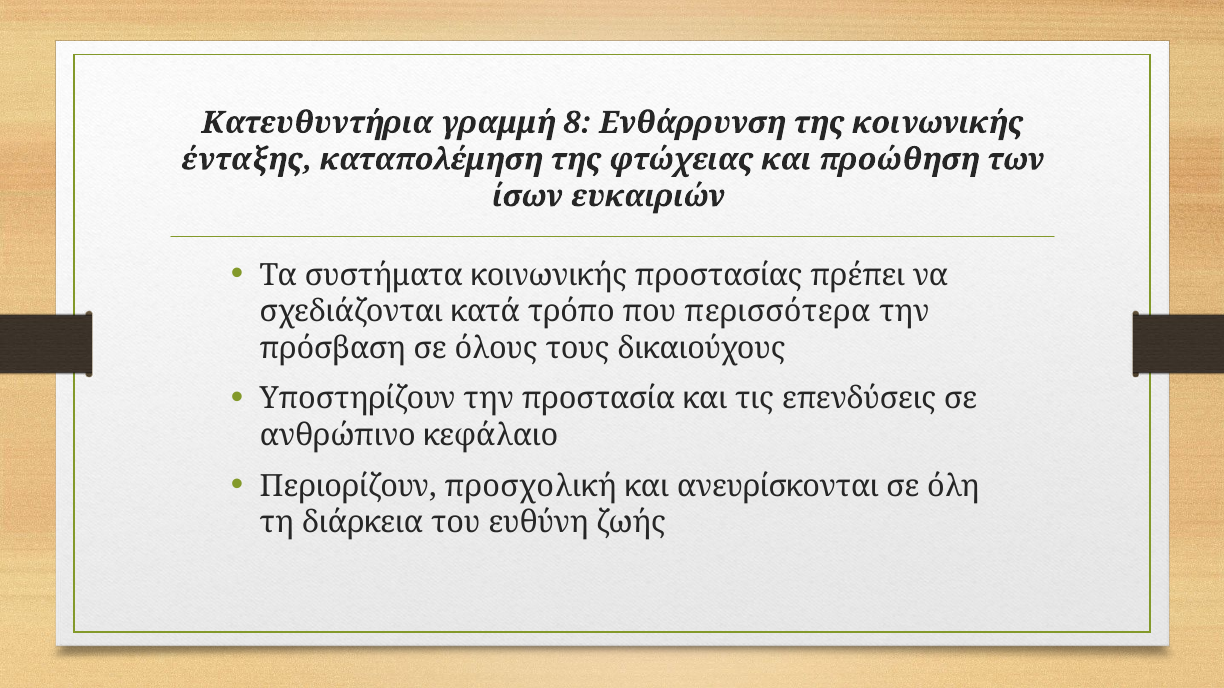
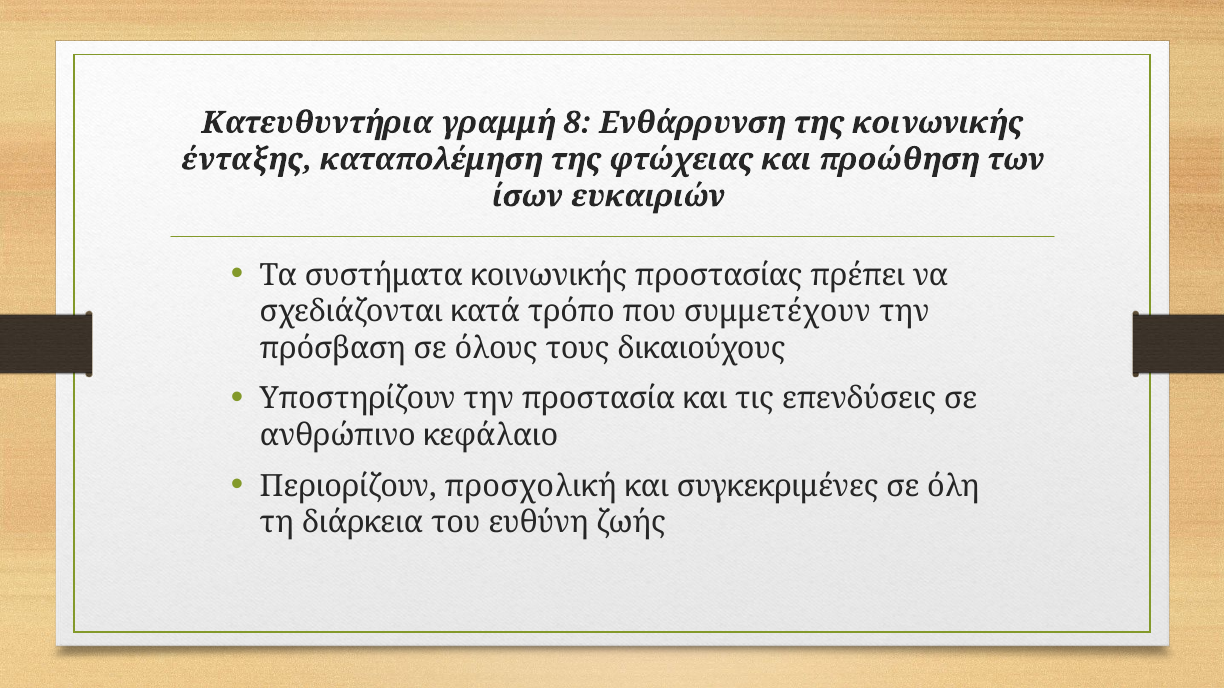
περισσότερα: περισσότερα -> συμμετέχουν
ανευρίσκονται: ανευρίσκονται -> συγκεκριμένες
